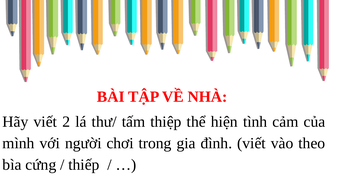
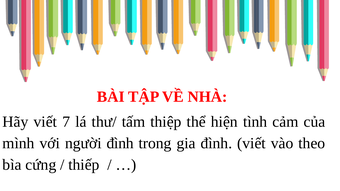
2: 2 -> 7
người chơi: chơi -> đình
